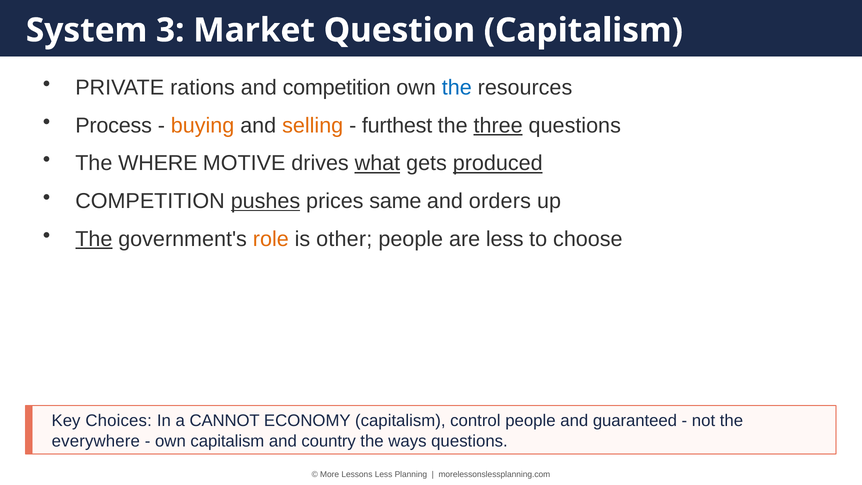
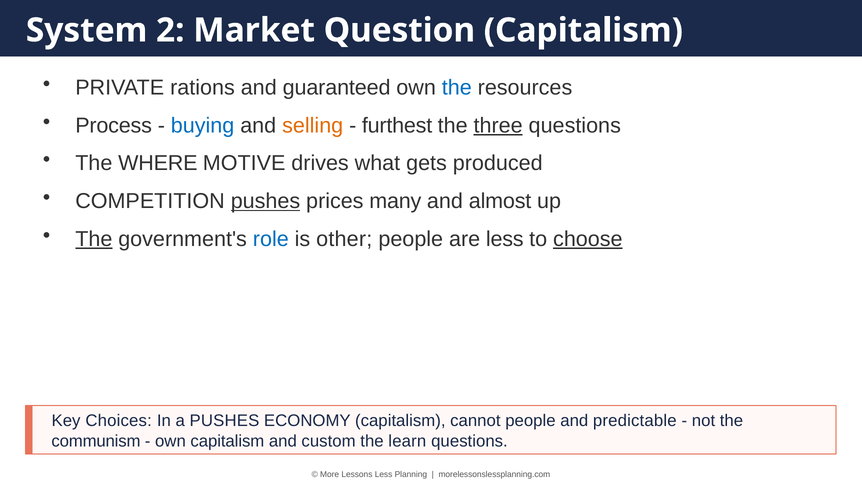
3: 3 -> 2
and competition: competition -> guaranteed
buying colour: orange -> blue
what underline: present -> none
produced underline: present -> none
same: same -> many
orders: orders -> almost
role colour: orange -> blue
choose underline: none -> present
a CANNOT: CANNOT -> PUSHES
control: control -> cannot
guaranteed: guaranteed -> predictable
everywhere: everywhere -> communism
country: country -> custom
ways: ways -> learn
